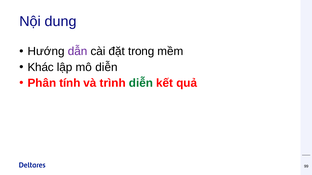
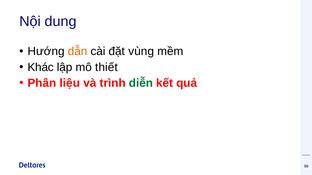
dẫn colour: purple -> orange
trong: trong -> vùng
mô diễn: diễn -> thiết
tính: tính -> liệu
